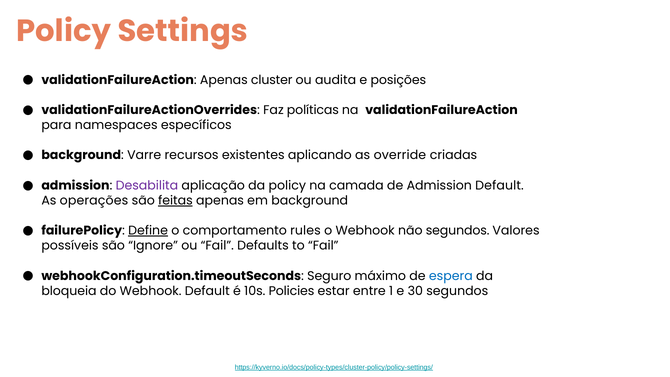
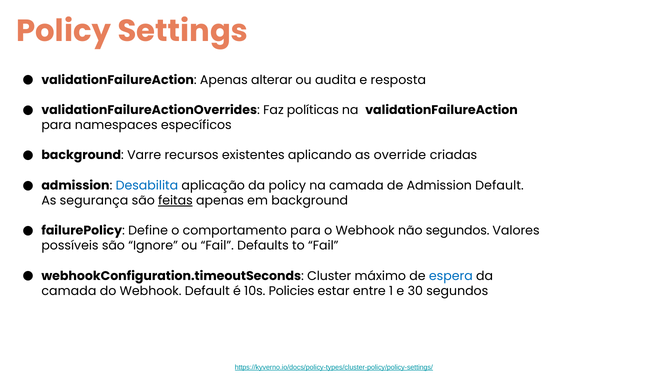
cluster: cluster -> alterar
posições: posições -> resposta
Desabilita colour: purple -> blue
operações: operações -> segurança
Define underline: present -> none
comportamento rules: rules -> para
Seguro: Seguro -> Cluster
bloqueia at (69, 291): bloqueia -> camada
